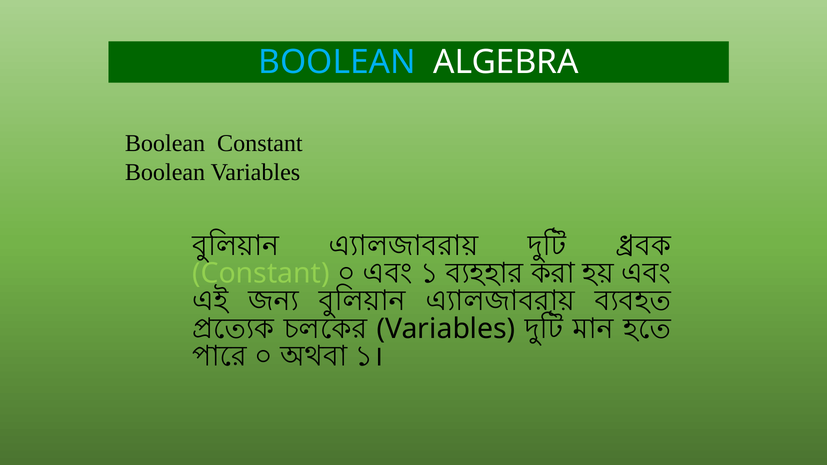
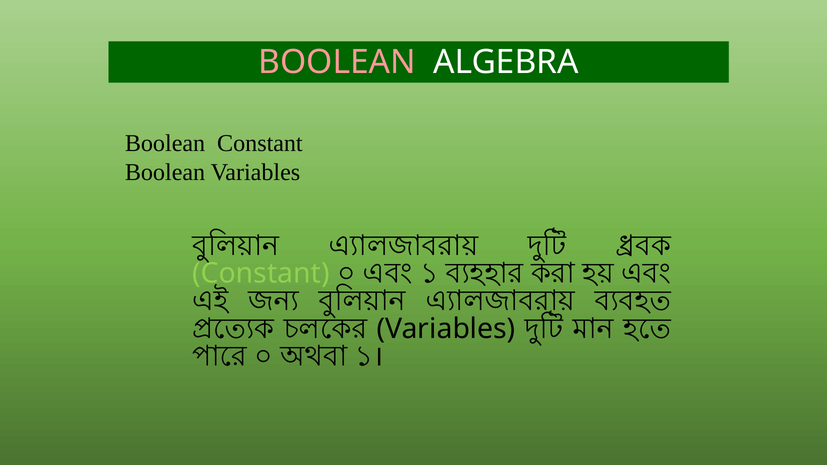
BOOLEAN at (337, 62) colour: light blue -> pink
